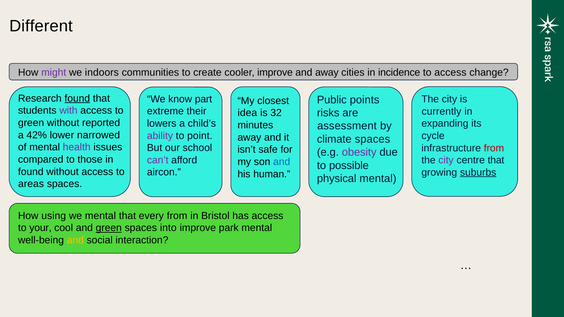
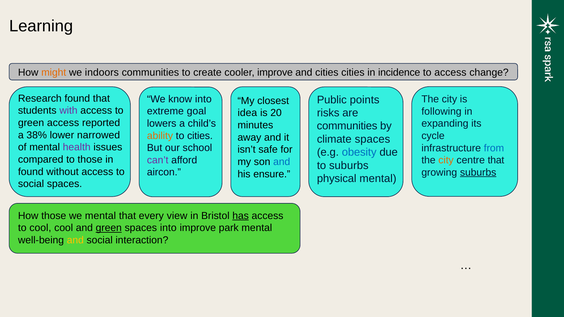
Different: Different -> Learning
might colour: purple -> orange
and away: away -> cities
found at (77, 98) underline: present -> none
know part: part -> into
their: their -> goal
currently: currently -> following
32: 32 -> 20
green without: without -> access
assessment at (347, 126): assessment -> communities
42%: 42% -> 38%
ability colour: purple -> orange
to point: point -> cities
from at (494, 148) colour: red -> blue
obesity colour: purple -> blue
city at (446, 160) colour: purple -> orange
to possible: possible -> suburbs
human: human -> ensure
areas at (31, 184): areas -> social
How using: using -> those
every from: from -> view
has underline: none -> present
to your: your -> cool
